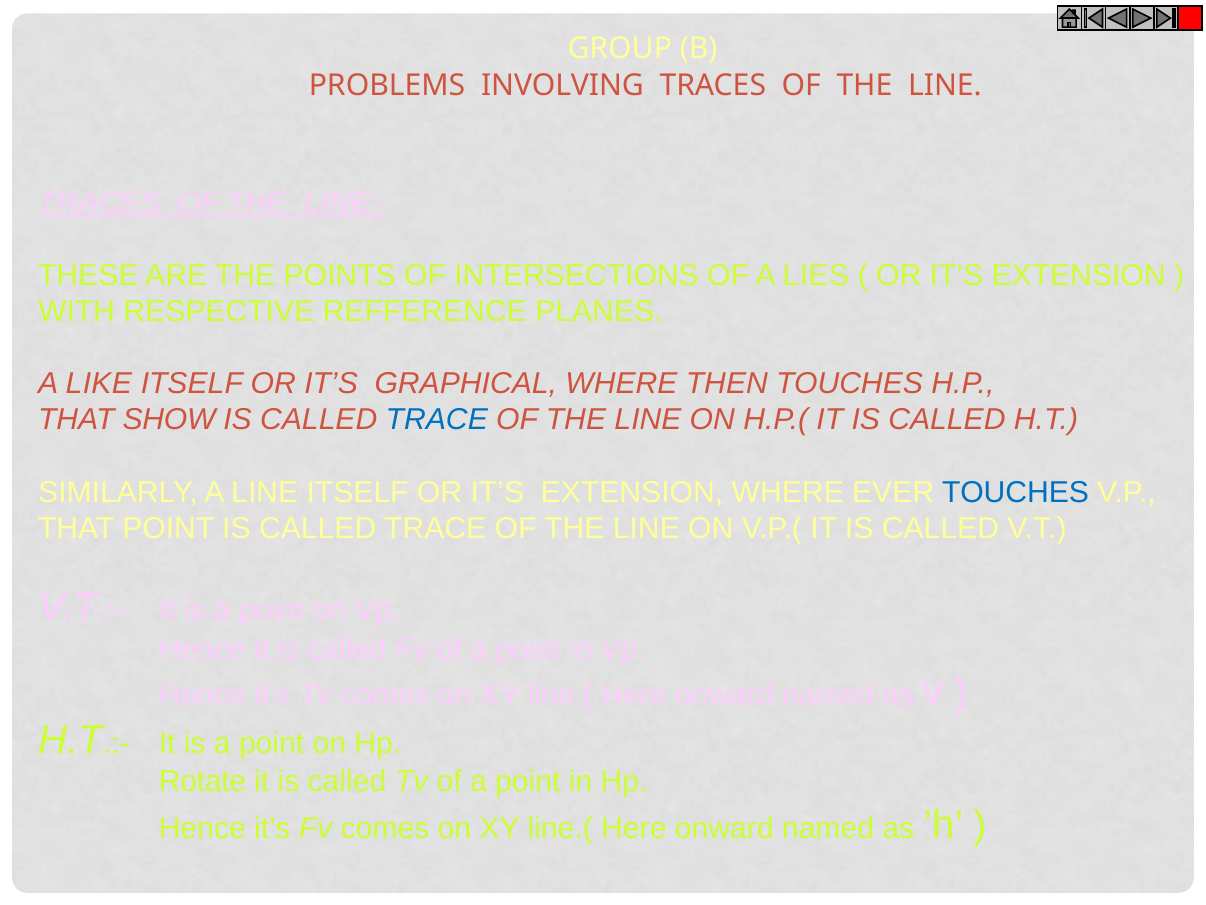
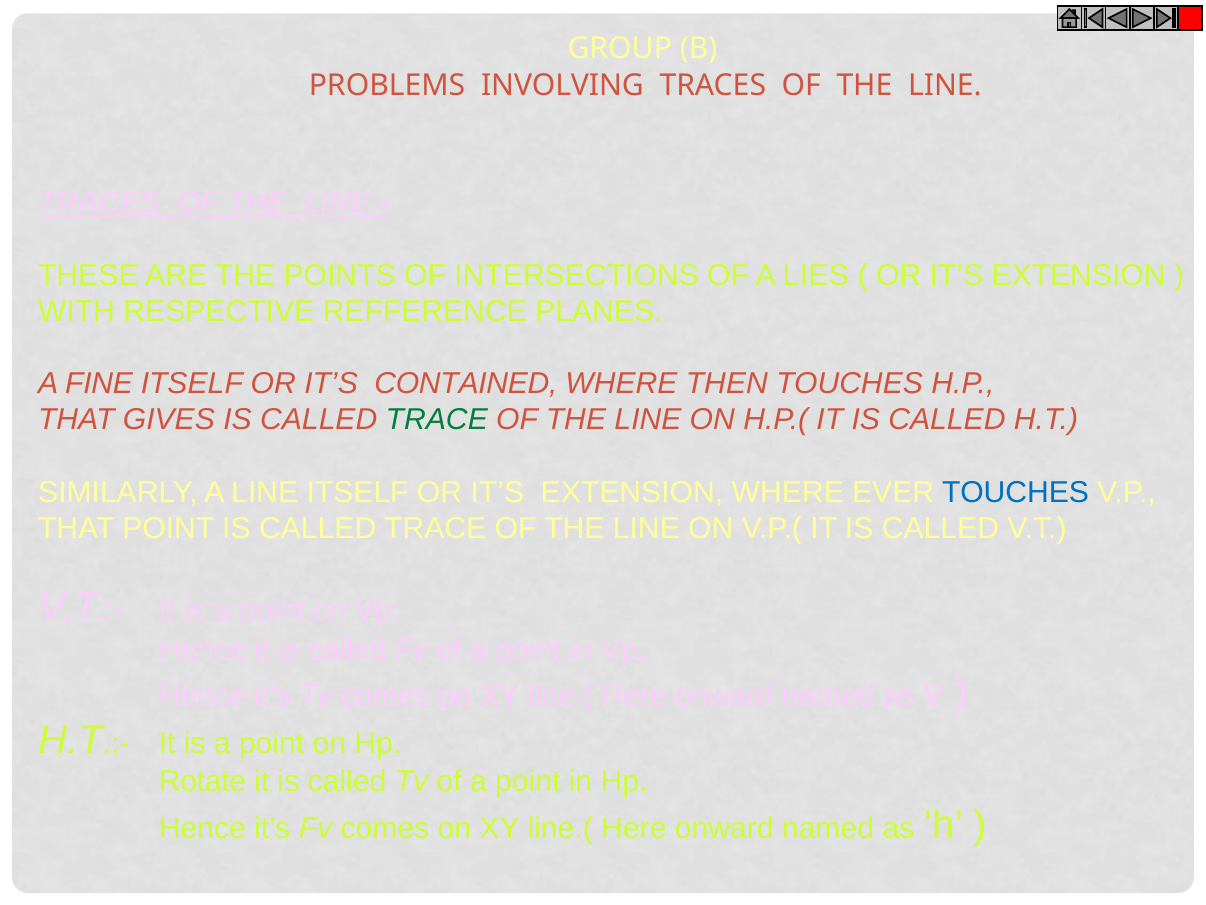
LIKE: LIKE -> FINE
GRAPHICAL: GRAPHICAL -> CONTAINED
SHOW: SHOW -> GIVES
TRACE at (437, 420) colour: blue -> green
